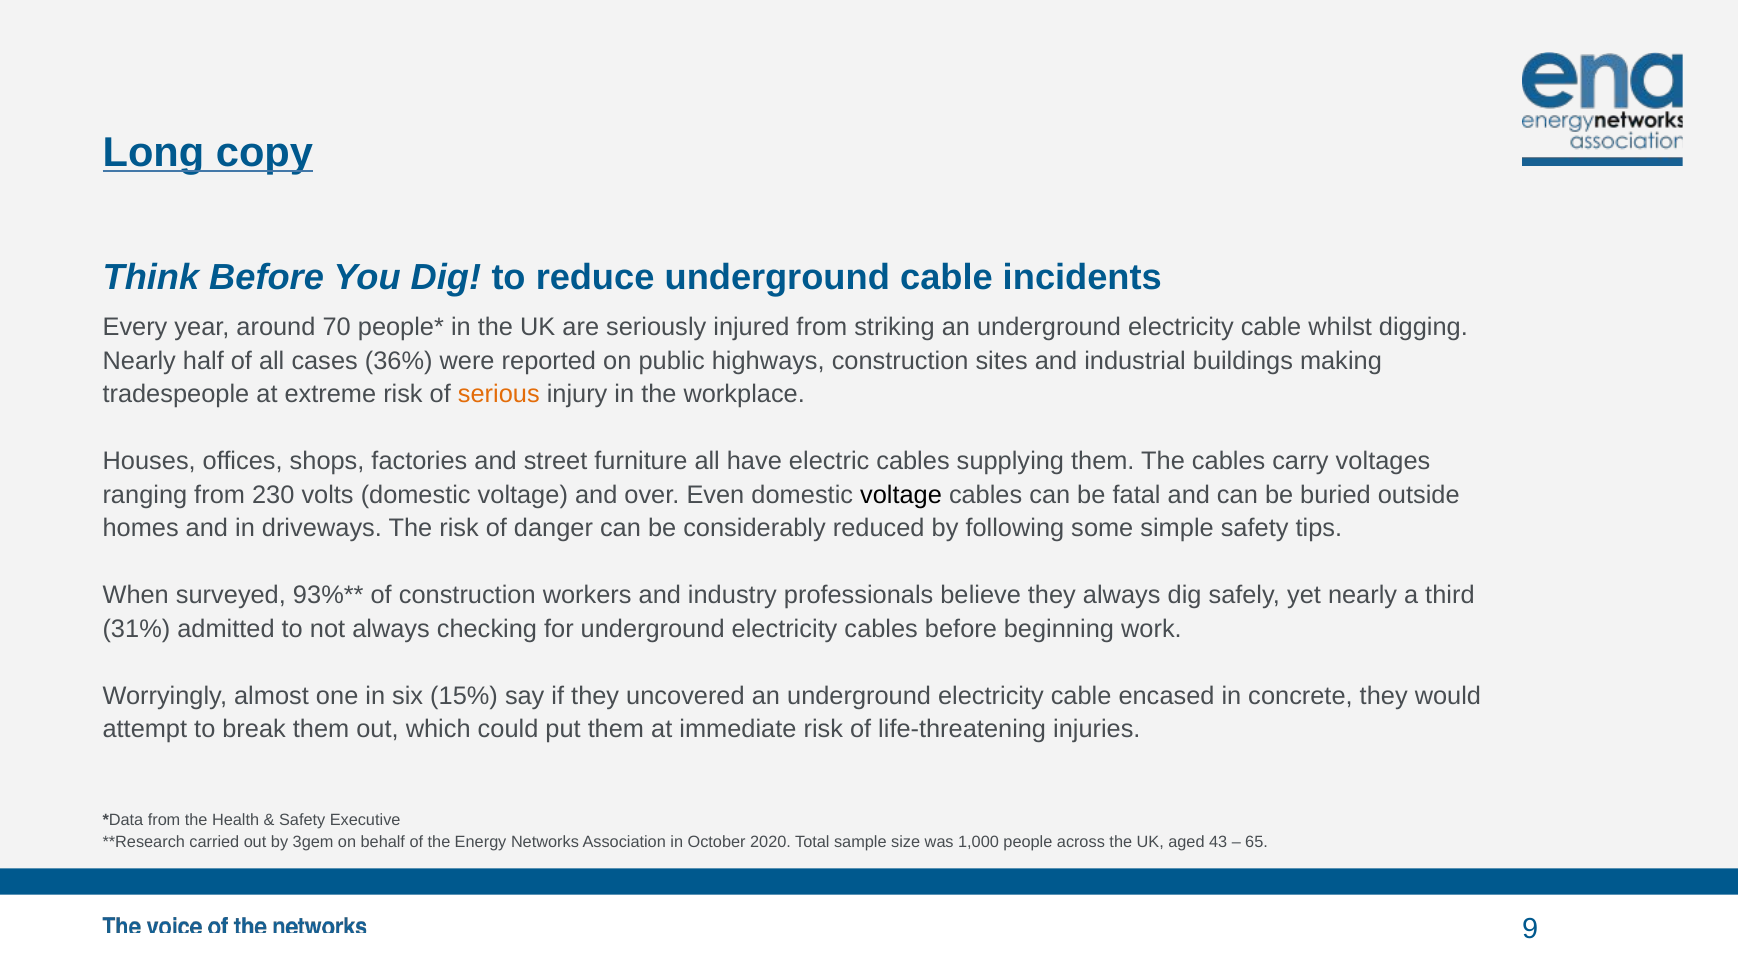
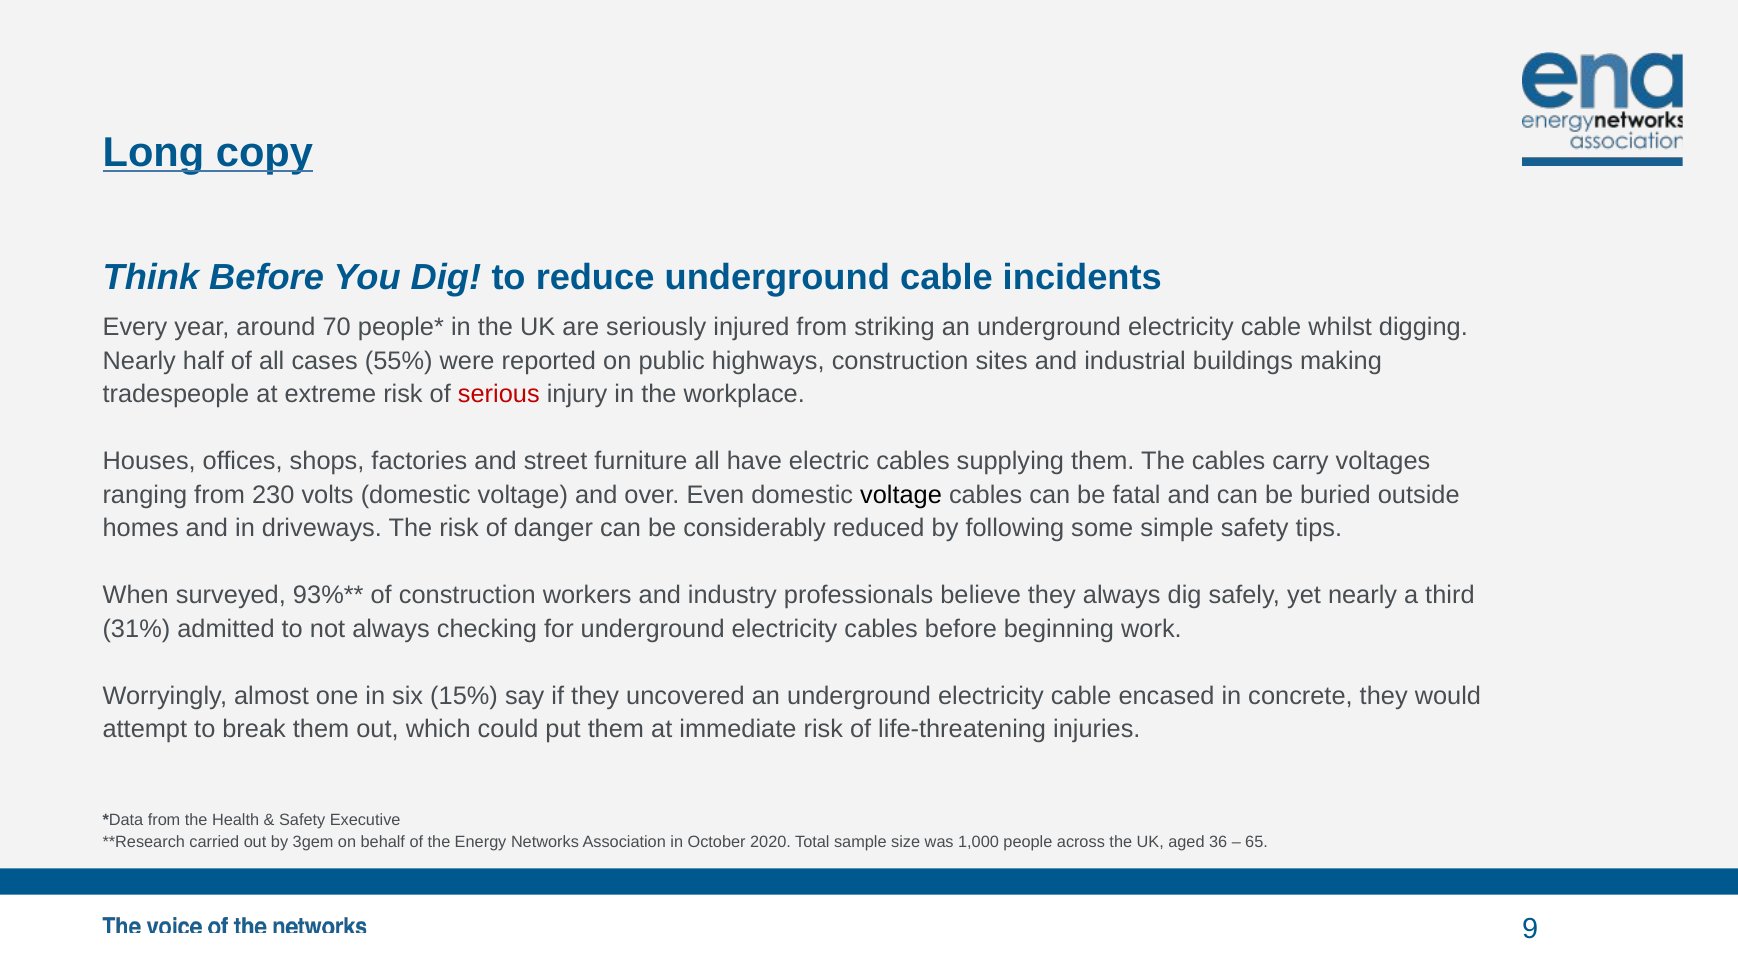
36%: 36% -> 55%
serious colour: orange -> red
43: 43 -> 36
